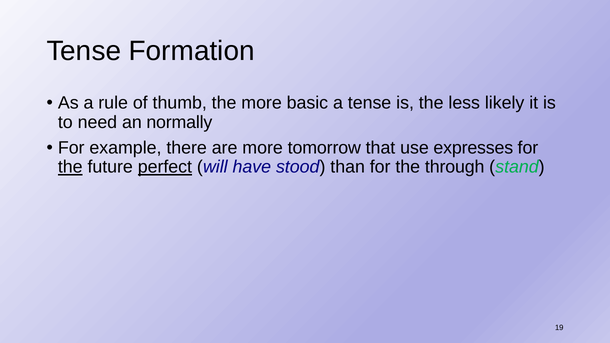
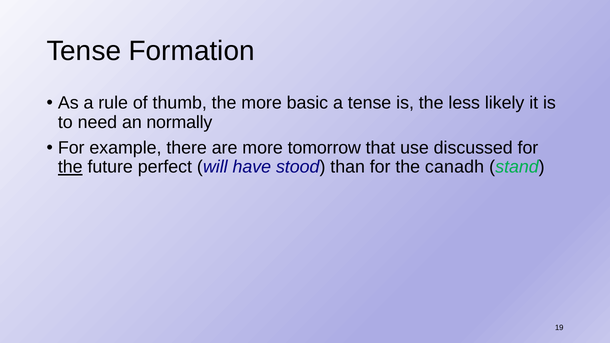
expresses: expresses -> discussed
perfect underline: present -> none
through: through -> canadh
